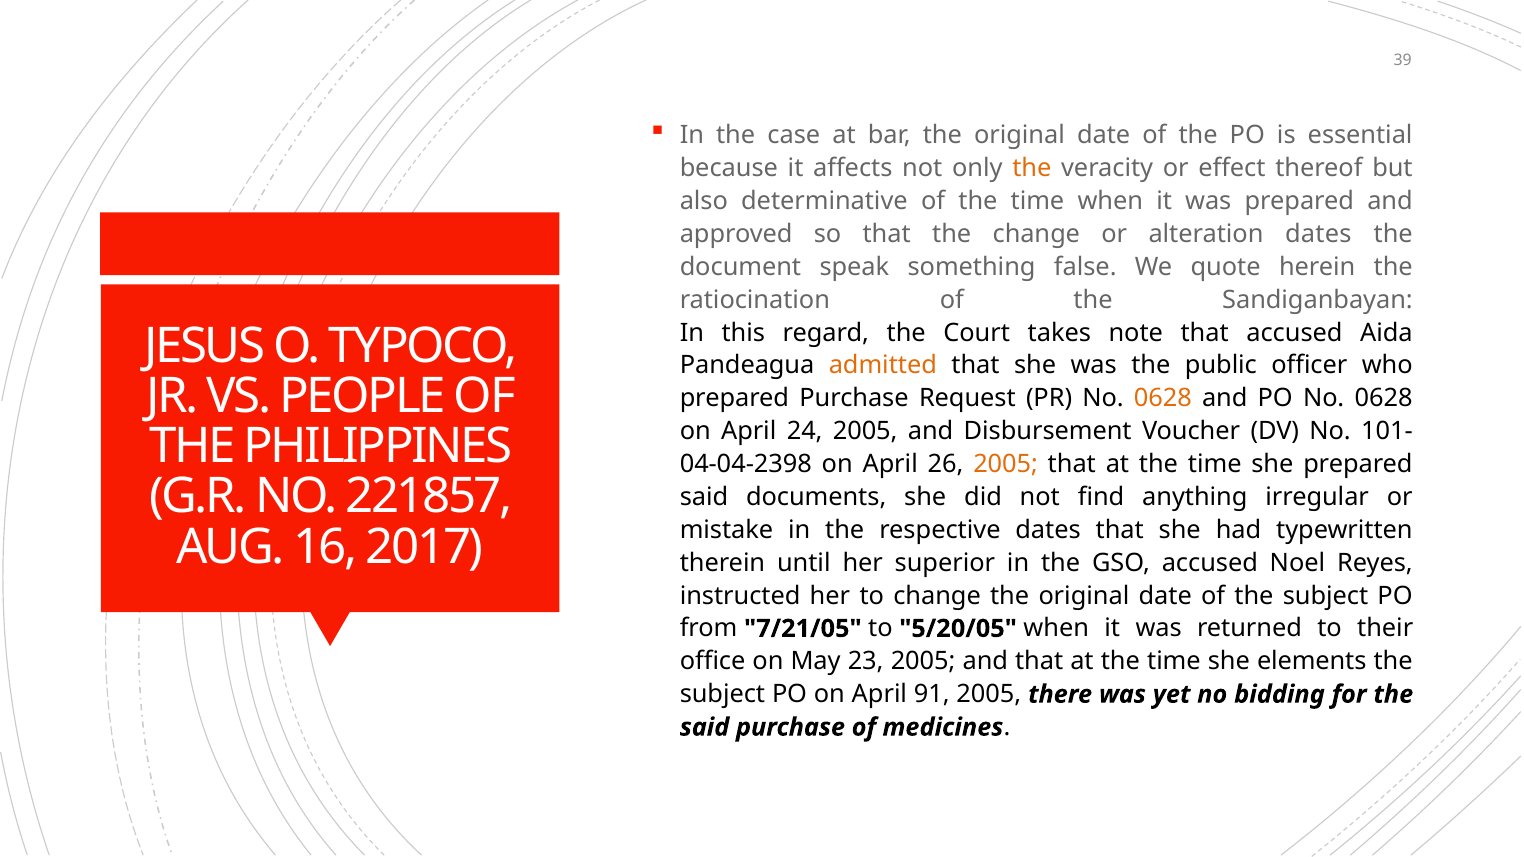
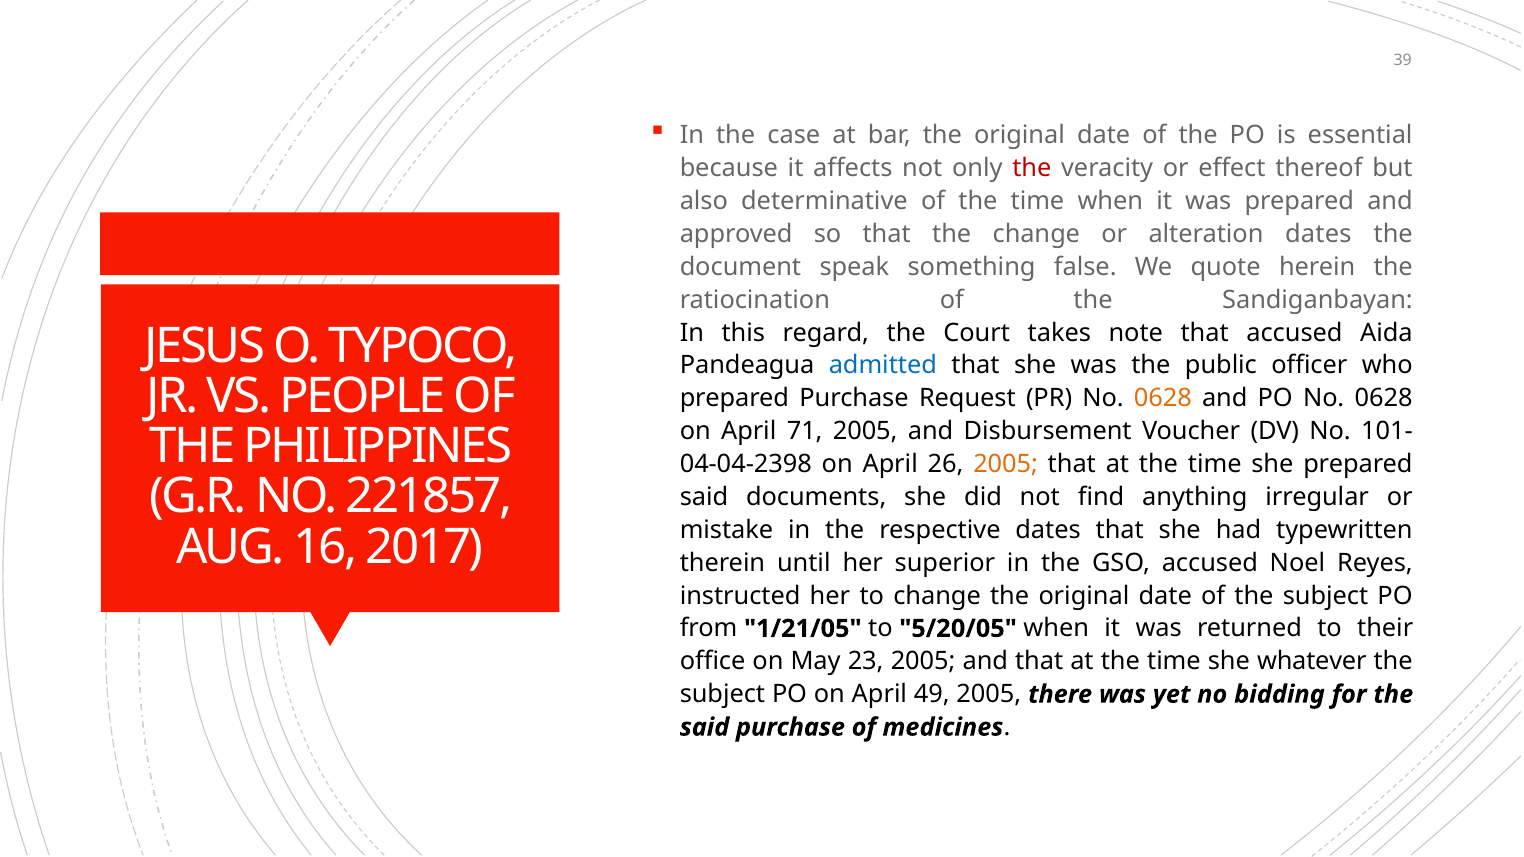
the at (1032, 168) colour: orange -> red
admitted colour: orange -> blue
24: 24 -> 71
7/21/05: 7/21/05 -> 1/21/05
elements: elements -> whatever
91: 91 -> 49
